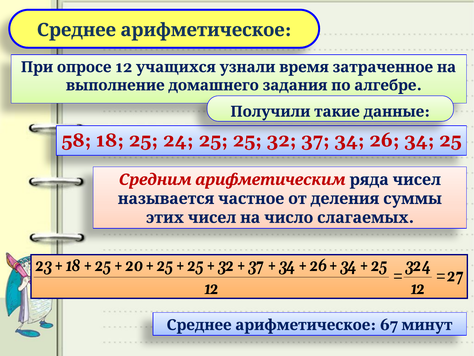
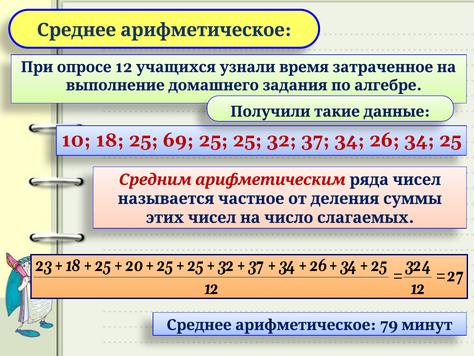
58: 58 -> 10
24: 24 -> 69
67: 67 -> 79
